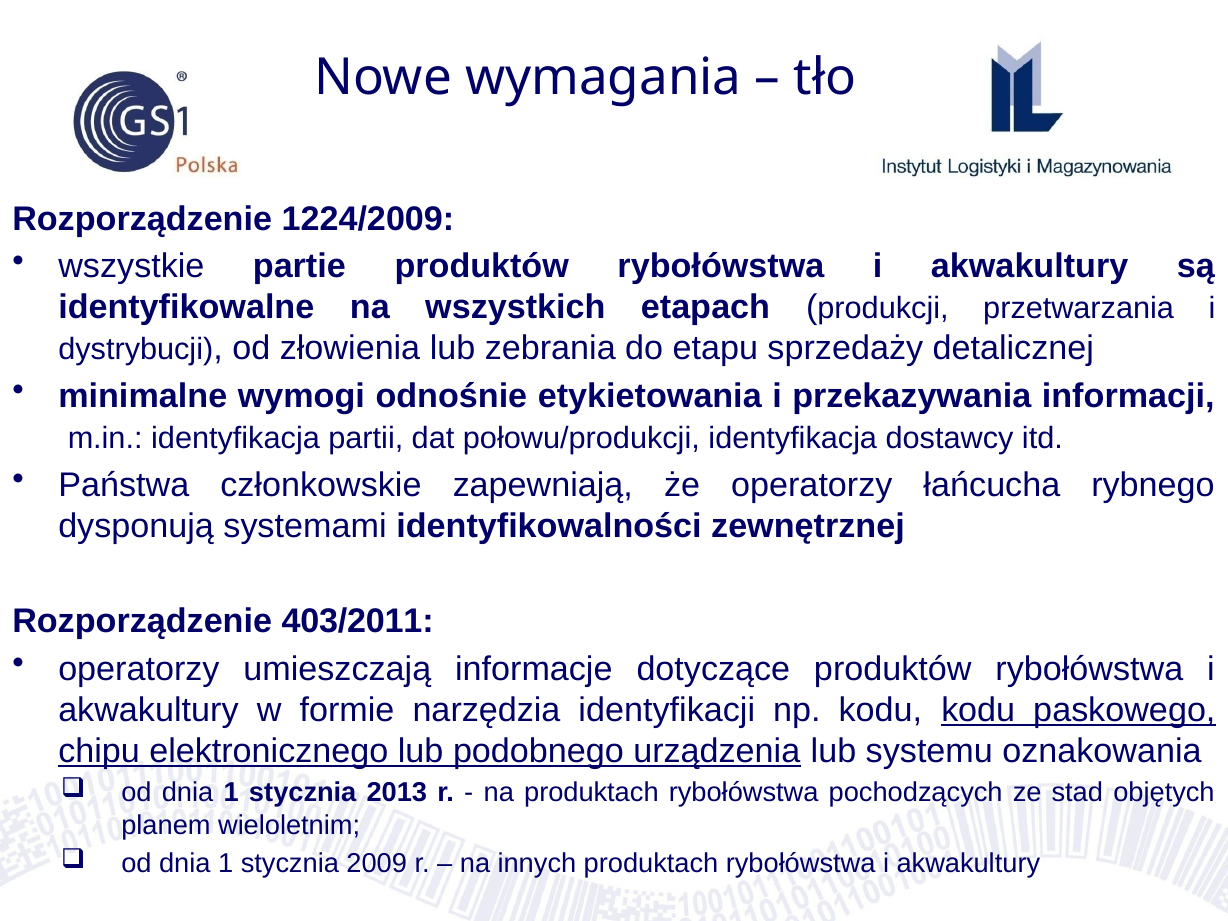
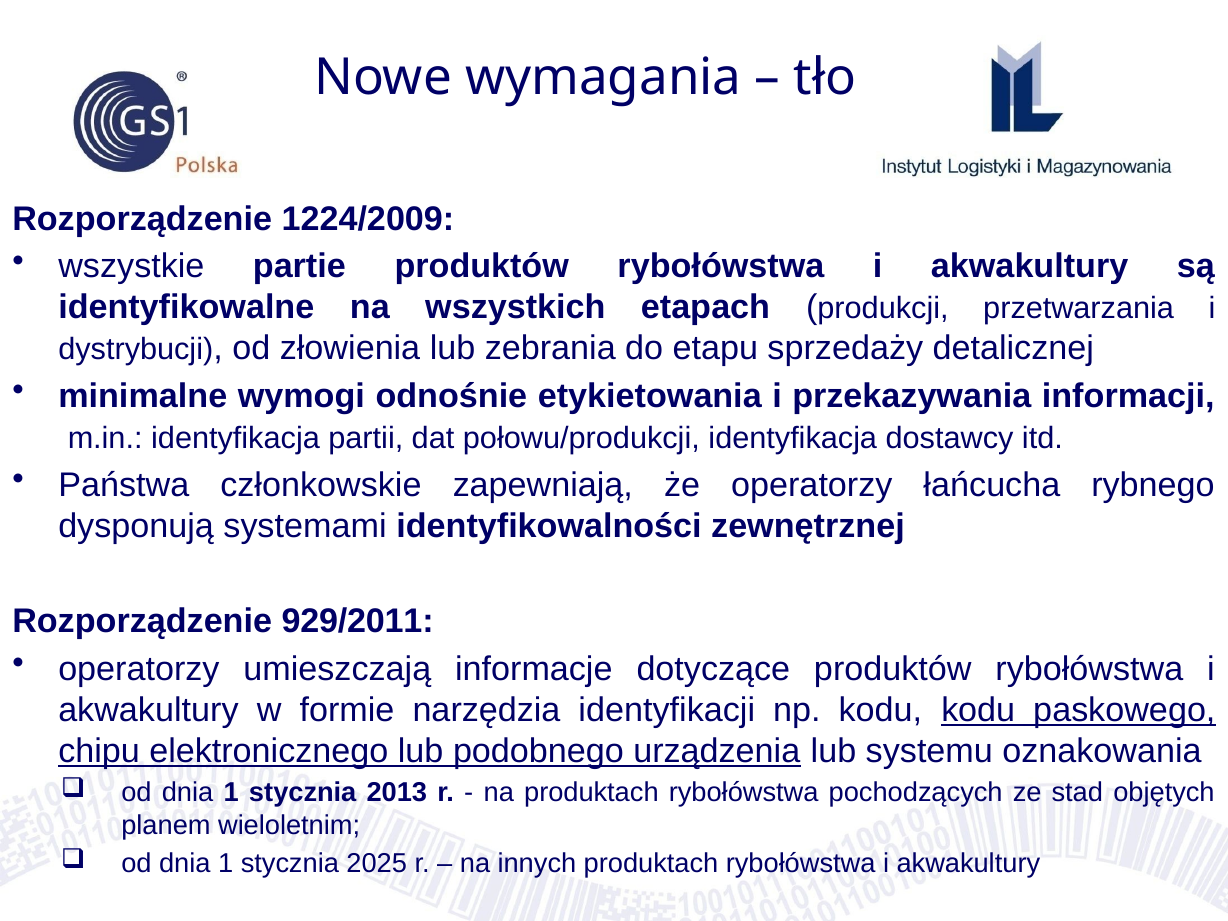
403/2011: 403/2011 -> 929/2011
2009: 2009 -> 2025
